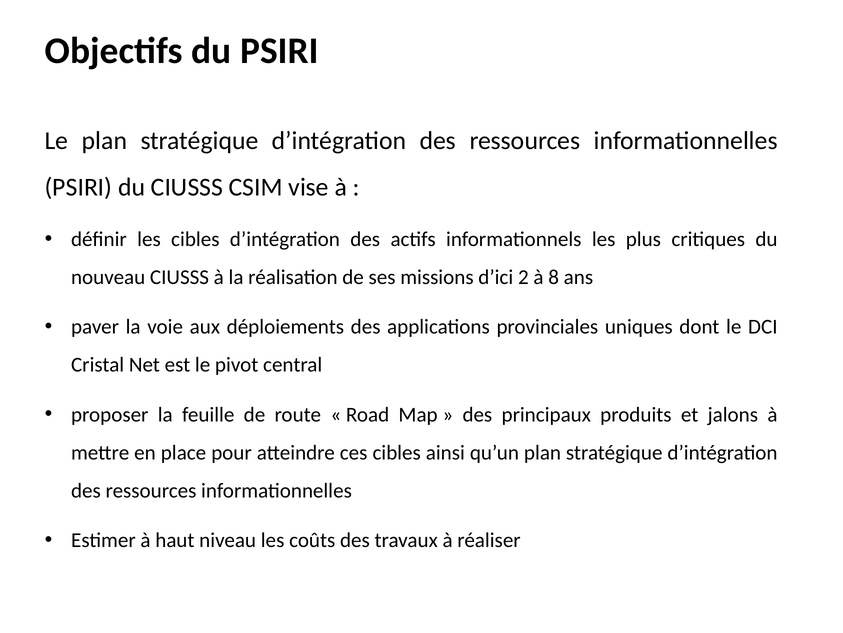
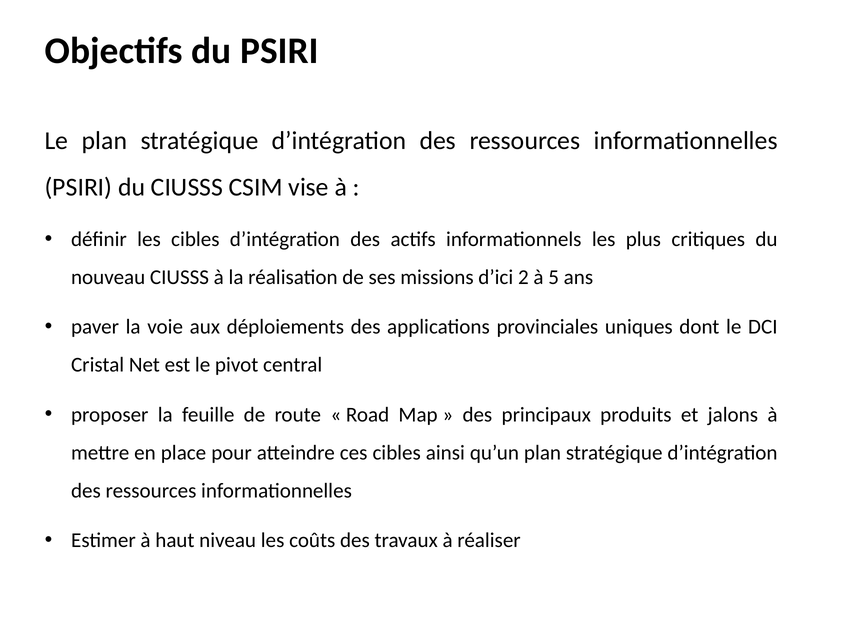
8: 8 -> 5
